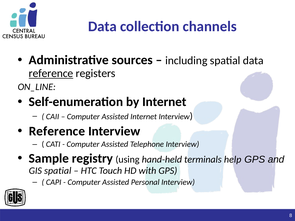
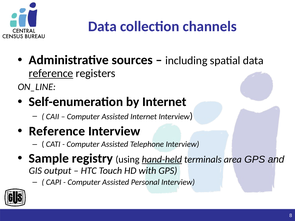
hand-held underline: none -> present
help: help -> area
GIS spatial: spatial -> output
